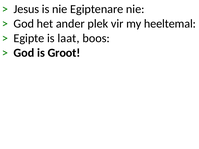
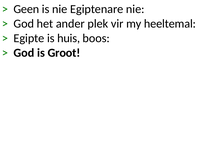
Jesus: Jesus -> Geen
laat: laat -> huis
